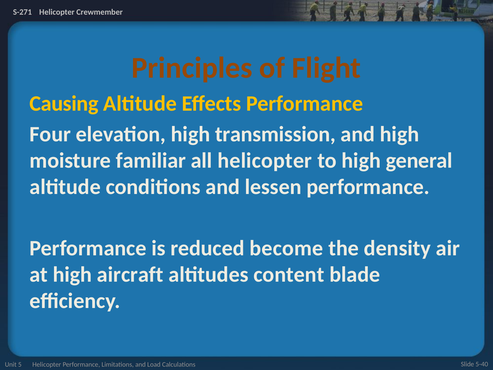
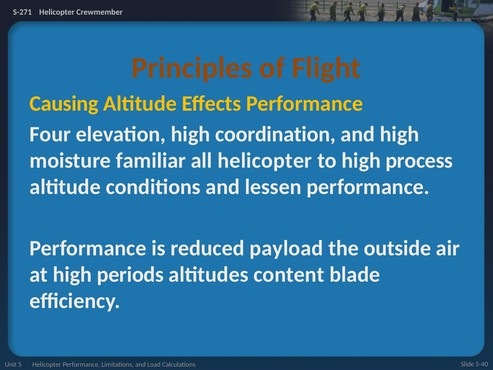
transmission: transmission -> coordination
general: general -> process
become: become -> payload
density: density -> outside
aircraft: aircraft -> periods
